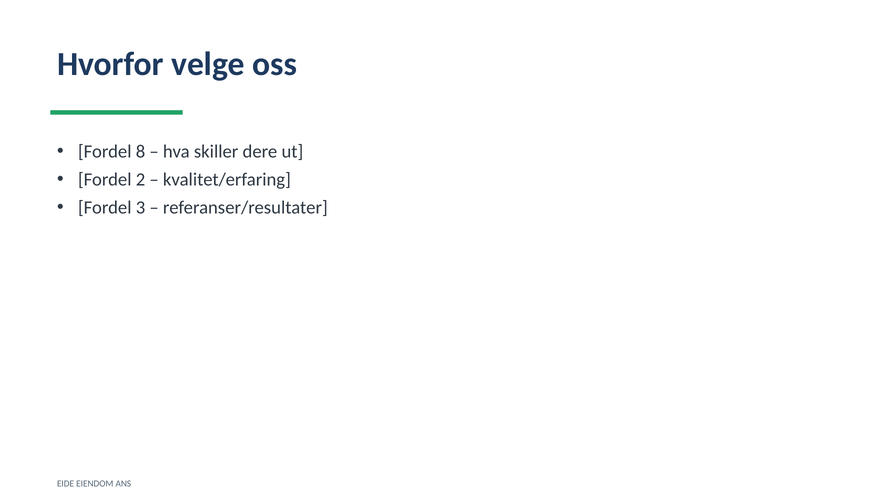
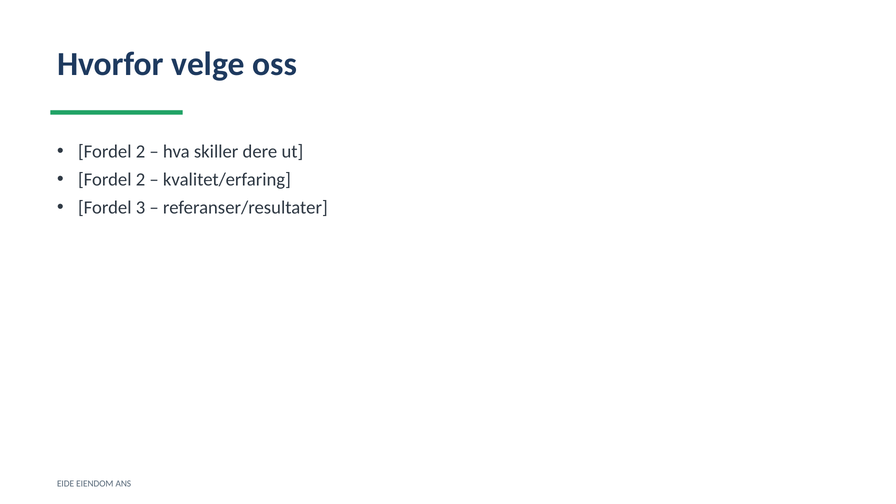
8 at (141, 152): 8 -> 2
